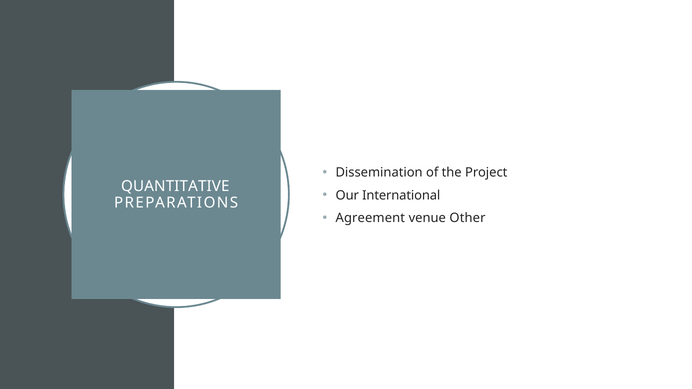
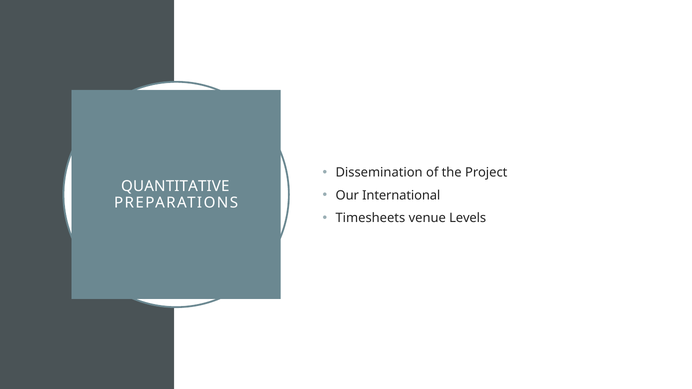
Agreement: Agreement -> Timesheets
Other: Other -> Levels
